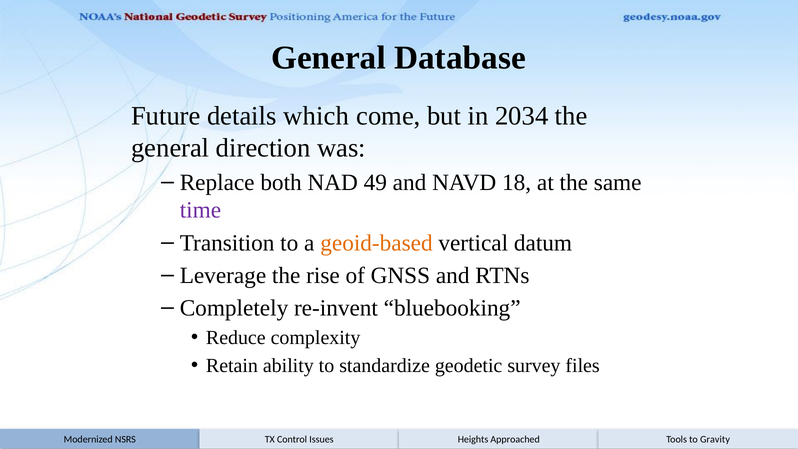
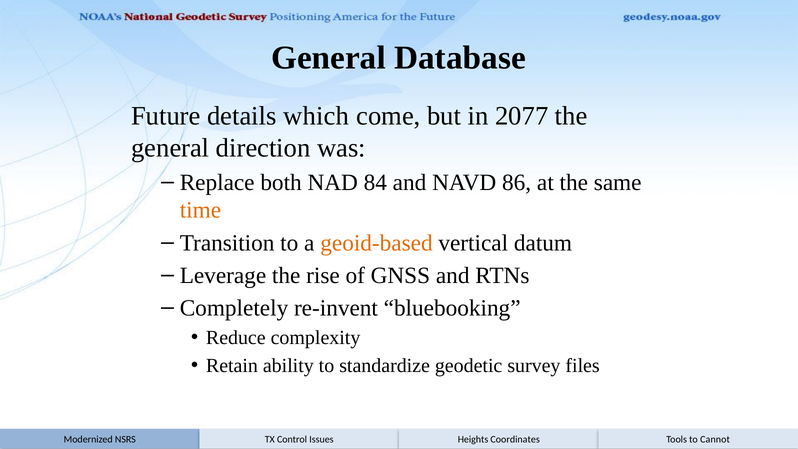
2034: 2034 -> 2077
49: 49 -> 84
18: 18 -> 86
time colour: purple -> orange
Approached: Approached -> Coordinates
Gravity: Gravity -> Cannot
